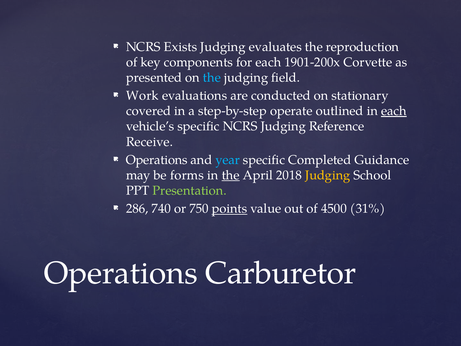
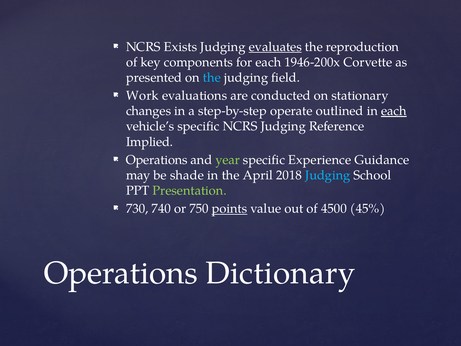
evaluates underline: none -> present
1901-200x: 1901-200x -> 1946-200x
covered: covered -> changes
Receive: Receive -> Implied
year colour: light blue -> light green
Completed: Completed -> Experience
forms: forms -> shade
the at (231, 175) underline: present -> none
Judging at (328, 175) colour: yellow -> light blue
286: 286 -> 730
31%: 31% -> 45%
Carburetor: Carburetor -> Dictionary
